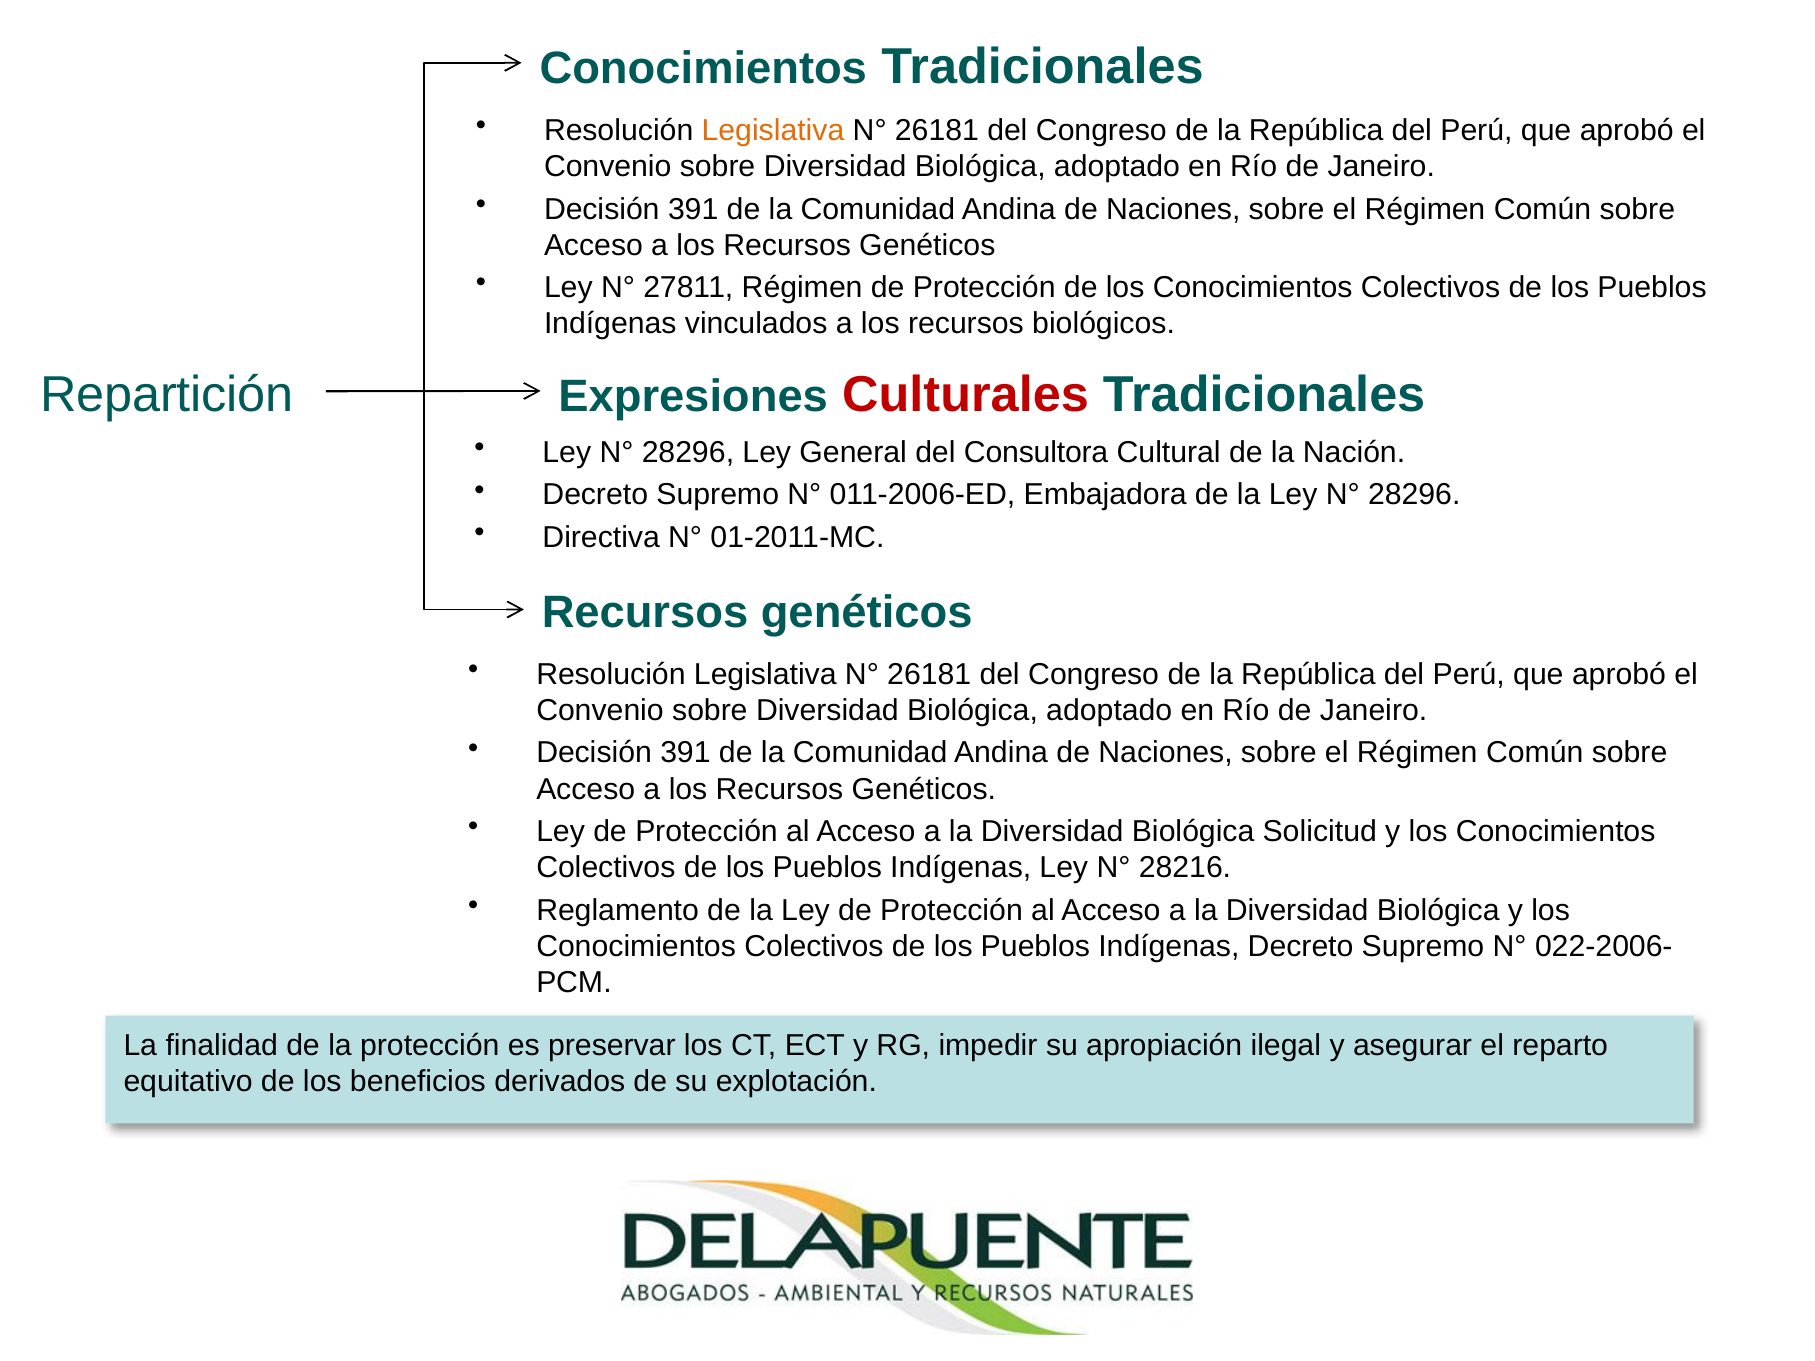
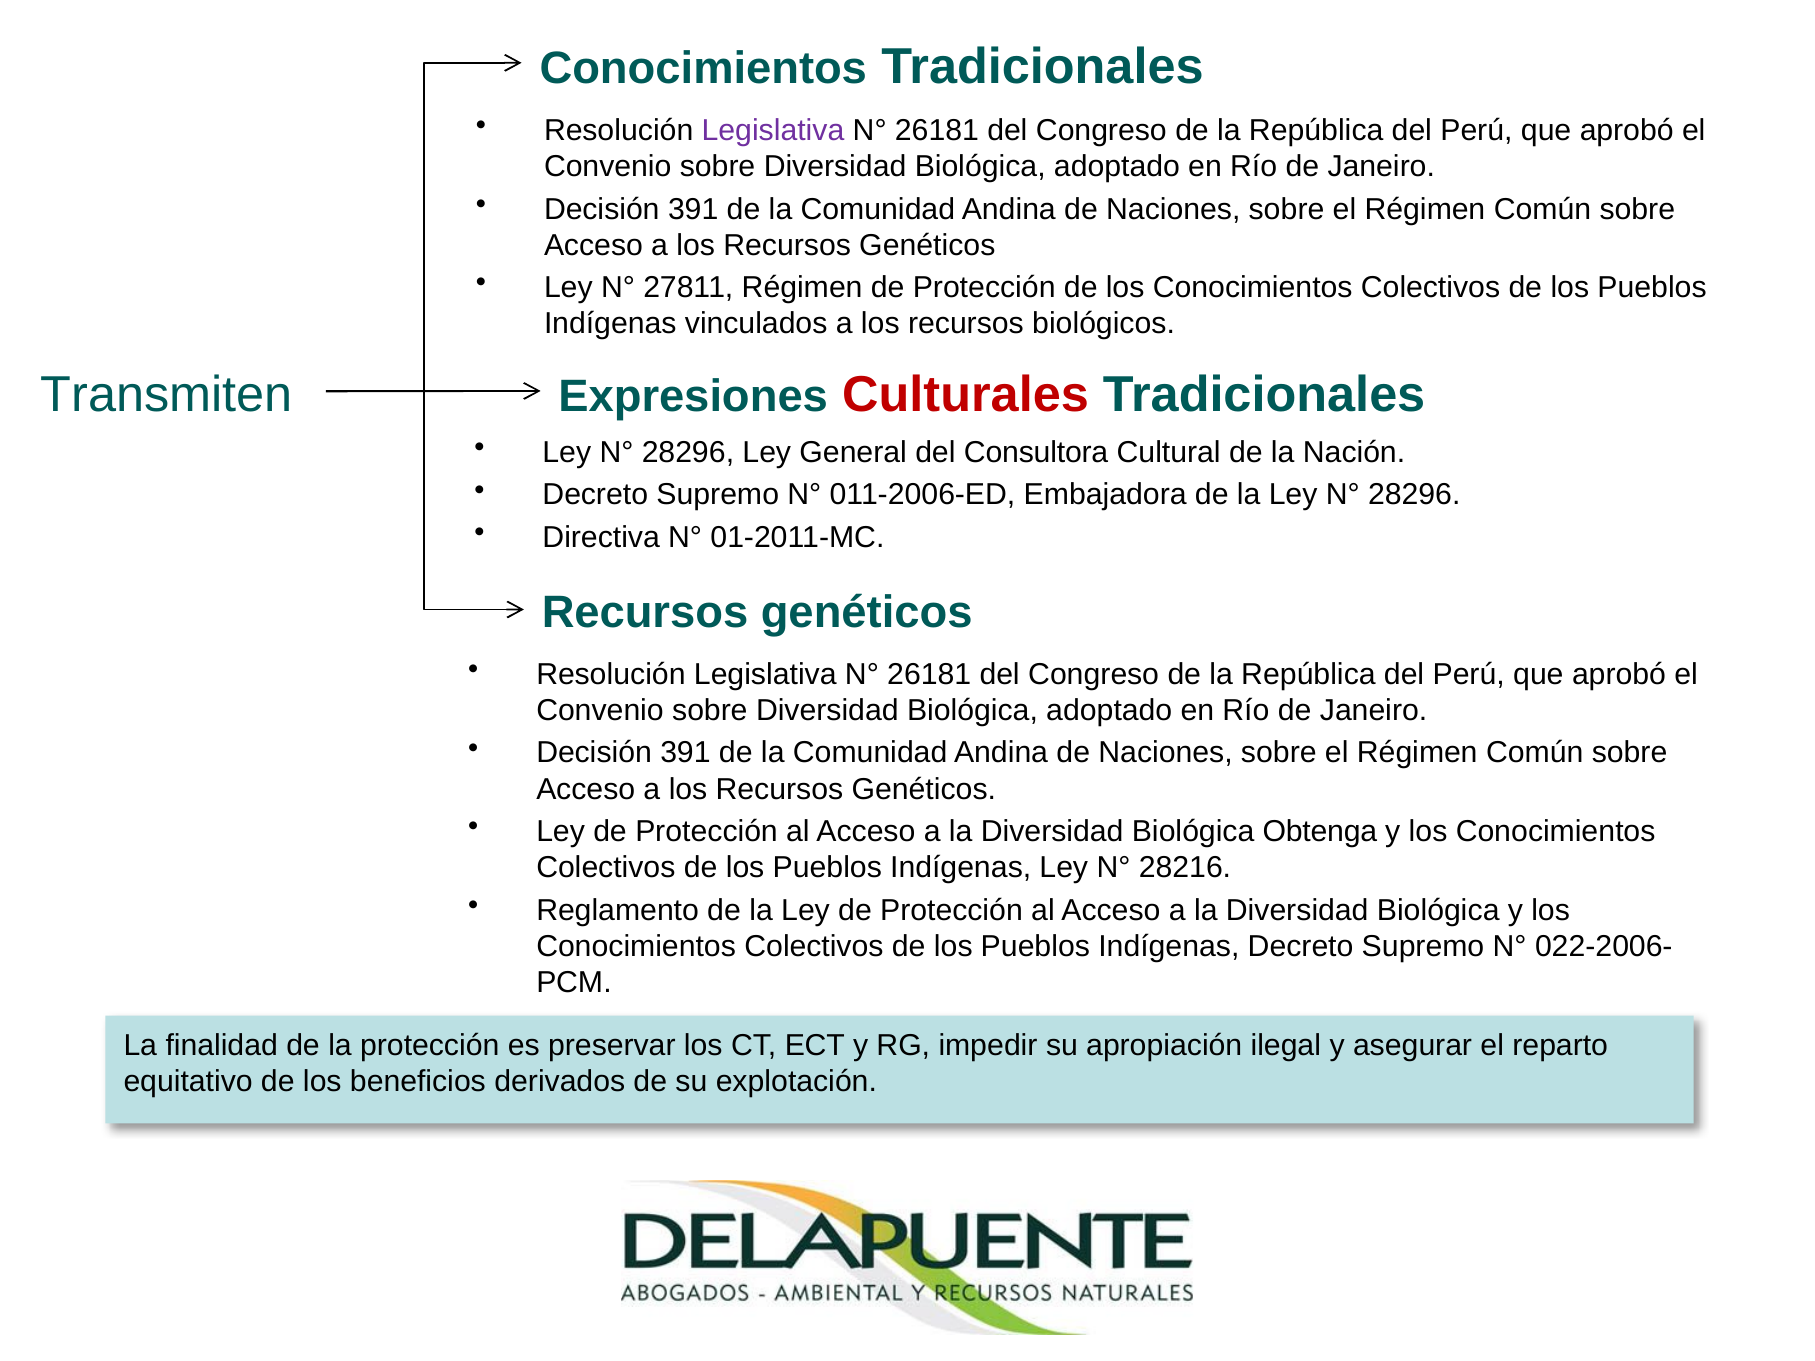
Legislativa at (773, 130) colour: orange -> purple
Repartición: Repartición -> Transmiten
Solicitud: Solicitud -> Obtenga
